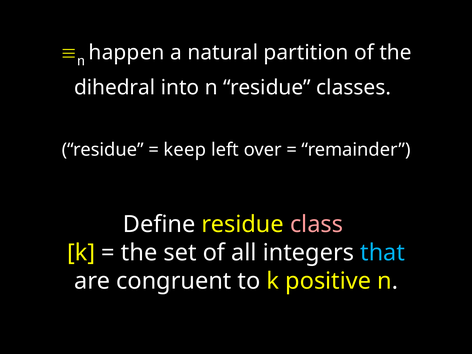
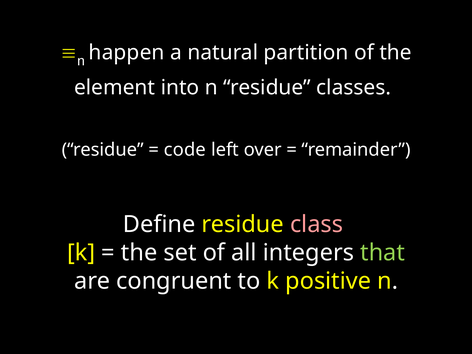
dihedral: dihedral -> element
keep: keep -> code
that colour: light blue -> light green
